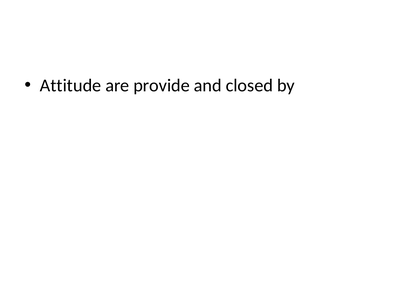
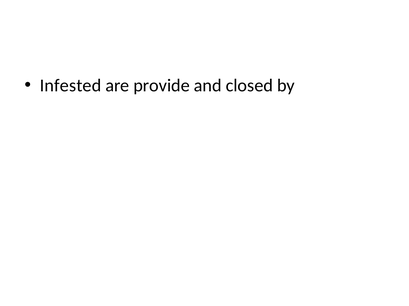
Attitude: Attitude -> Infested
